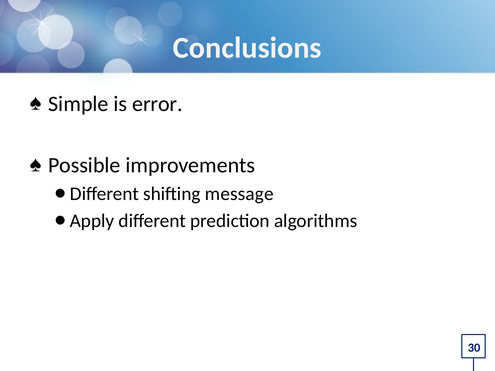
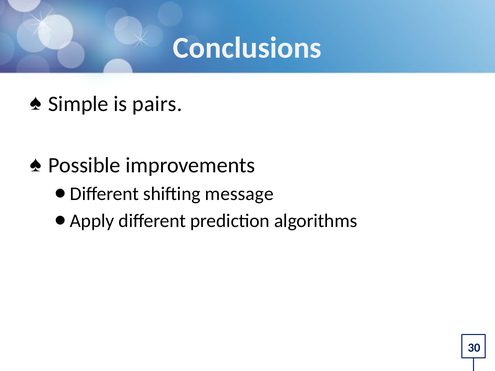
error: error -> pairs
